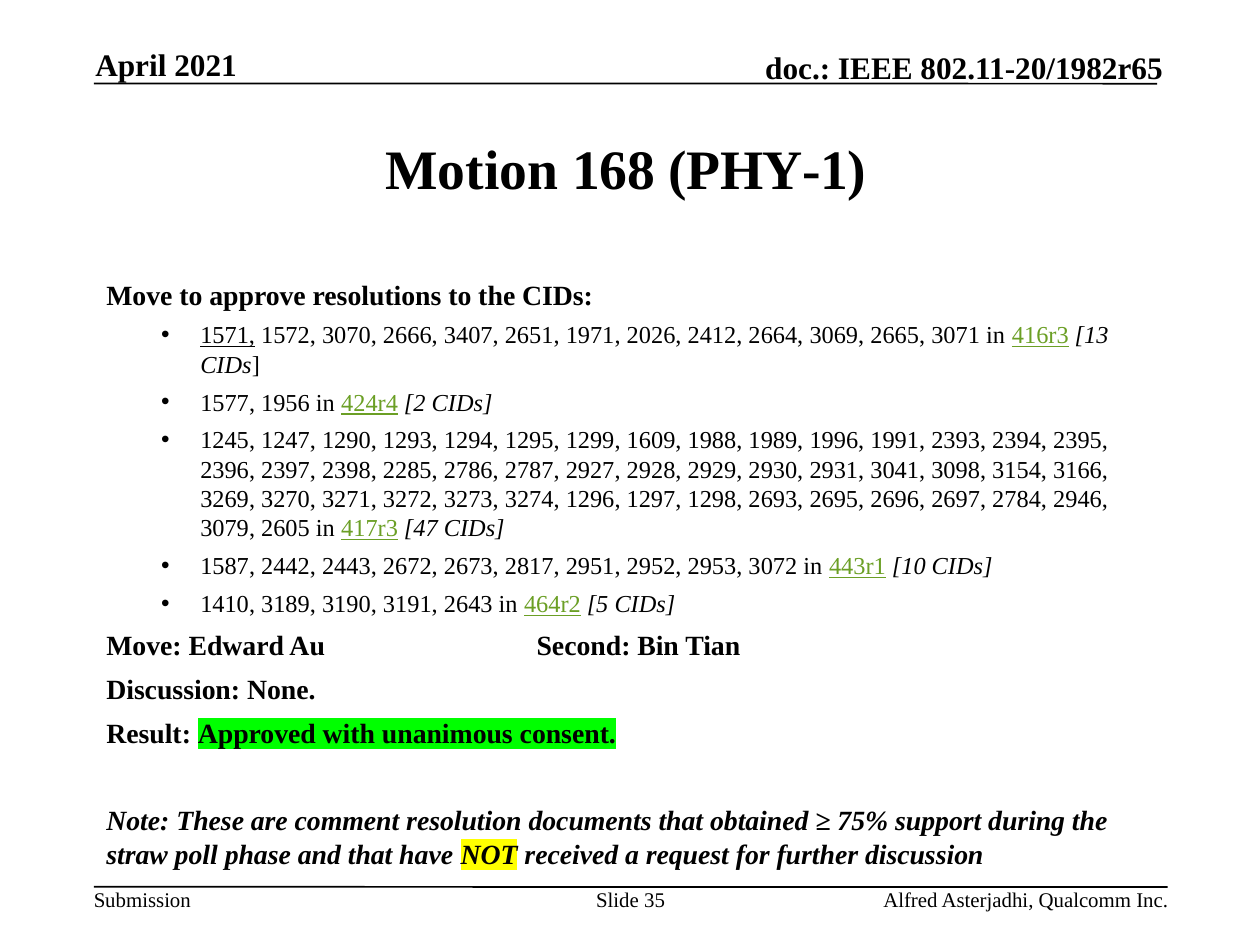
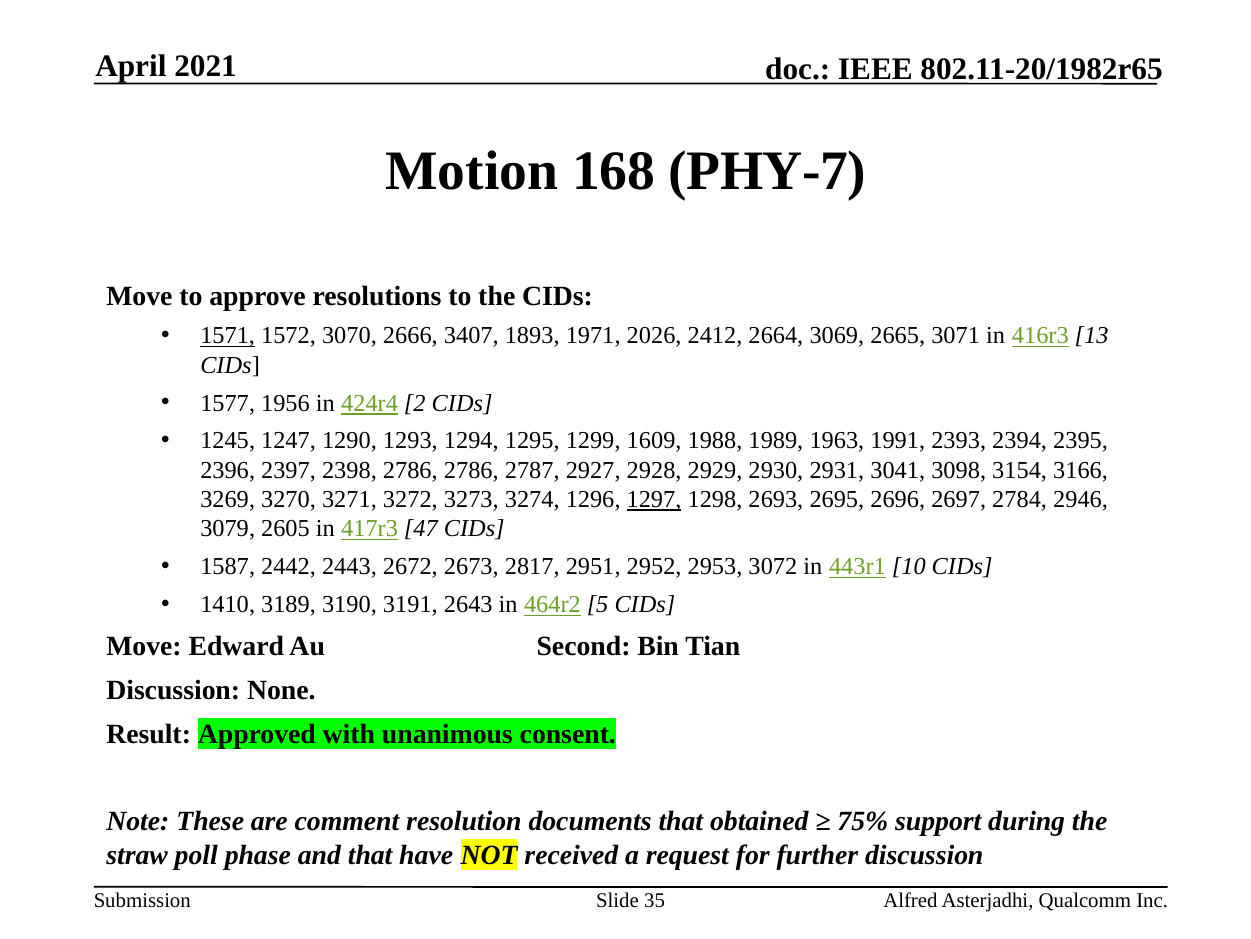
PHY-1: PHY-1 -> PHY-7
2651: 2651 -> 1893
1996: 1996 -> 1963
2398 2285: 2285 -> 2786
1297 underline: none -> present
